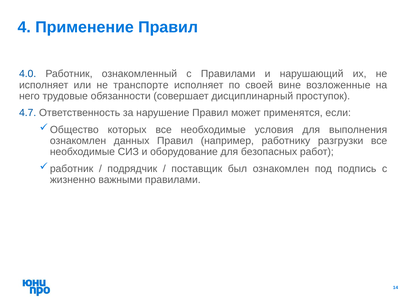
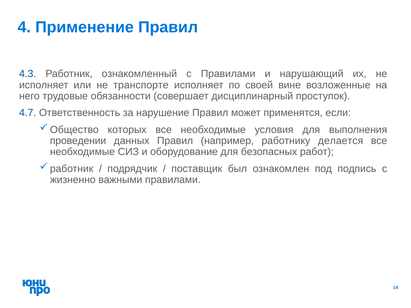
4.0: 4.0 -> 4.3
ознакомлен at (78, 141): ознакомлен -> проведении
разгрузки: разгрузки -> делается
